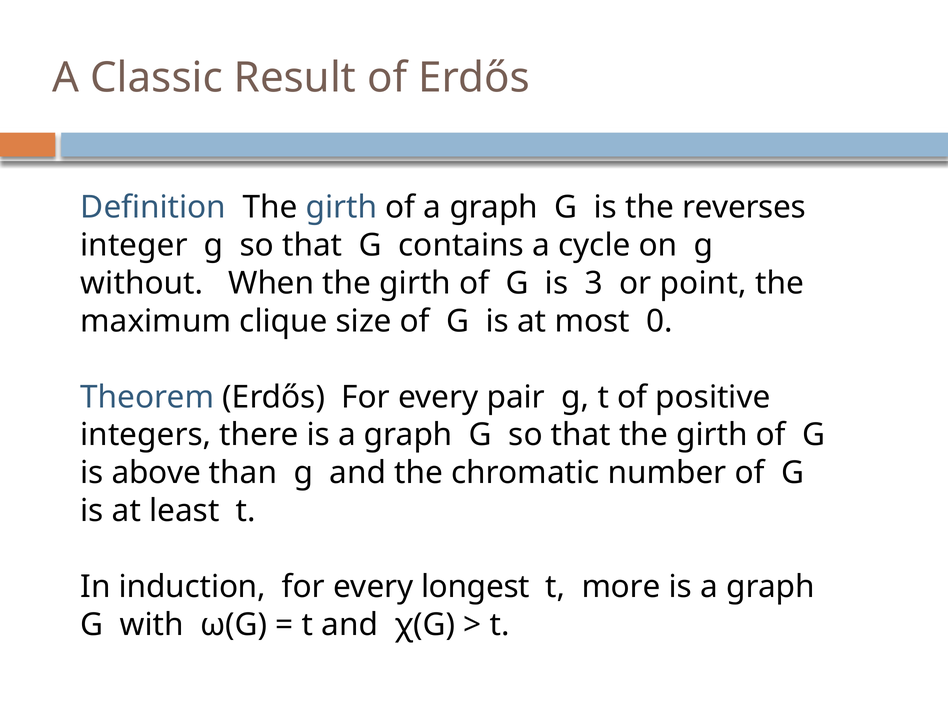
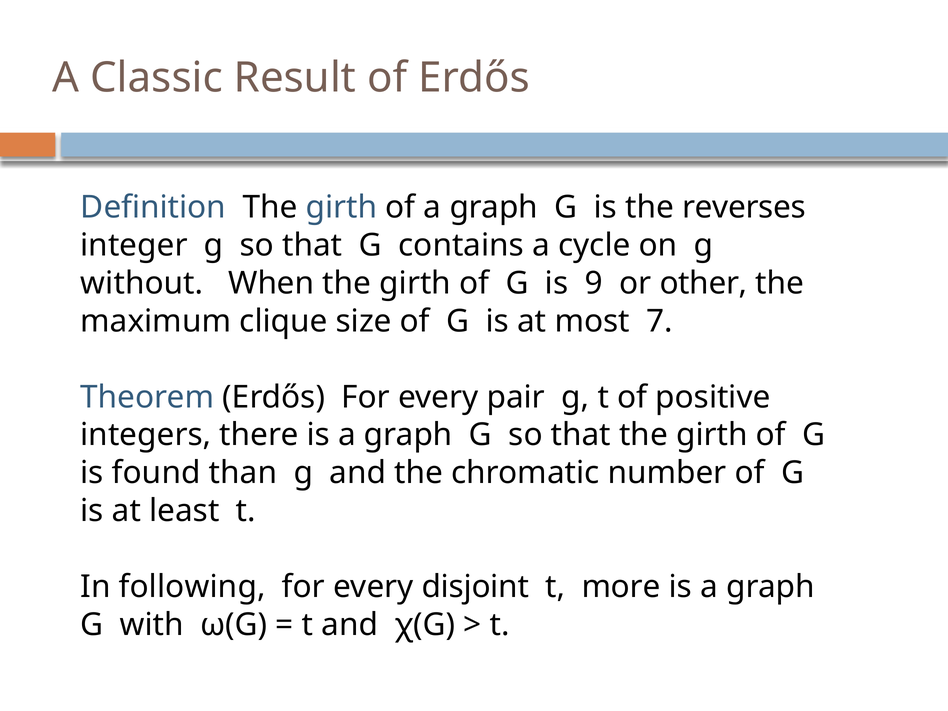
3: 3 -> 9
point: point -> other
0: 0 -> 7
above: above -> found
induction: induction -> following
longest: longest -> disjoint
